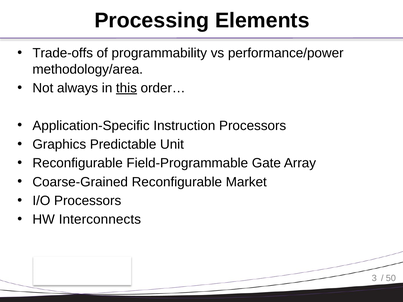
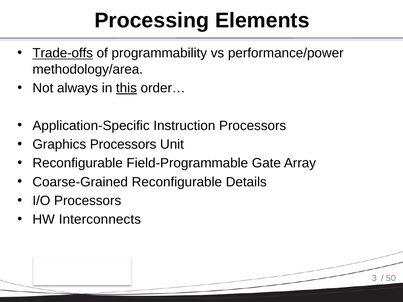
Trade-offs underline: none -> present
Graphics Predictable: Predictable -> Processors
Market: Market -> Details
